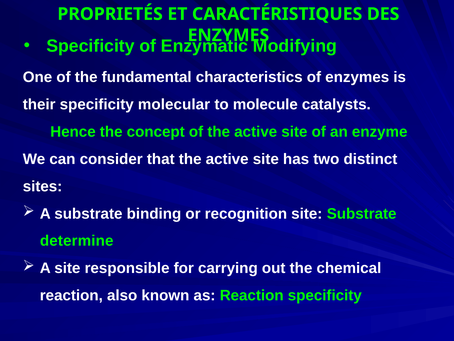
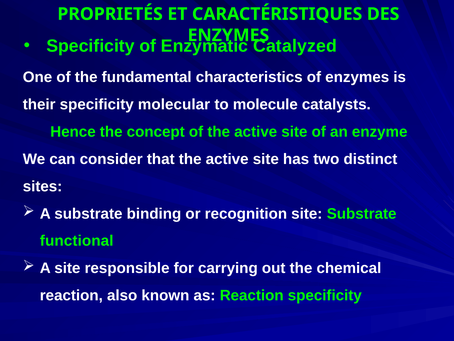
Modifying: Modifying -> Catalyzed
determine: determine -> functional
